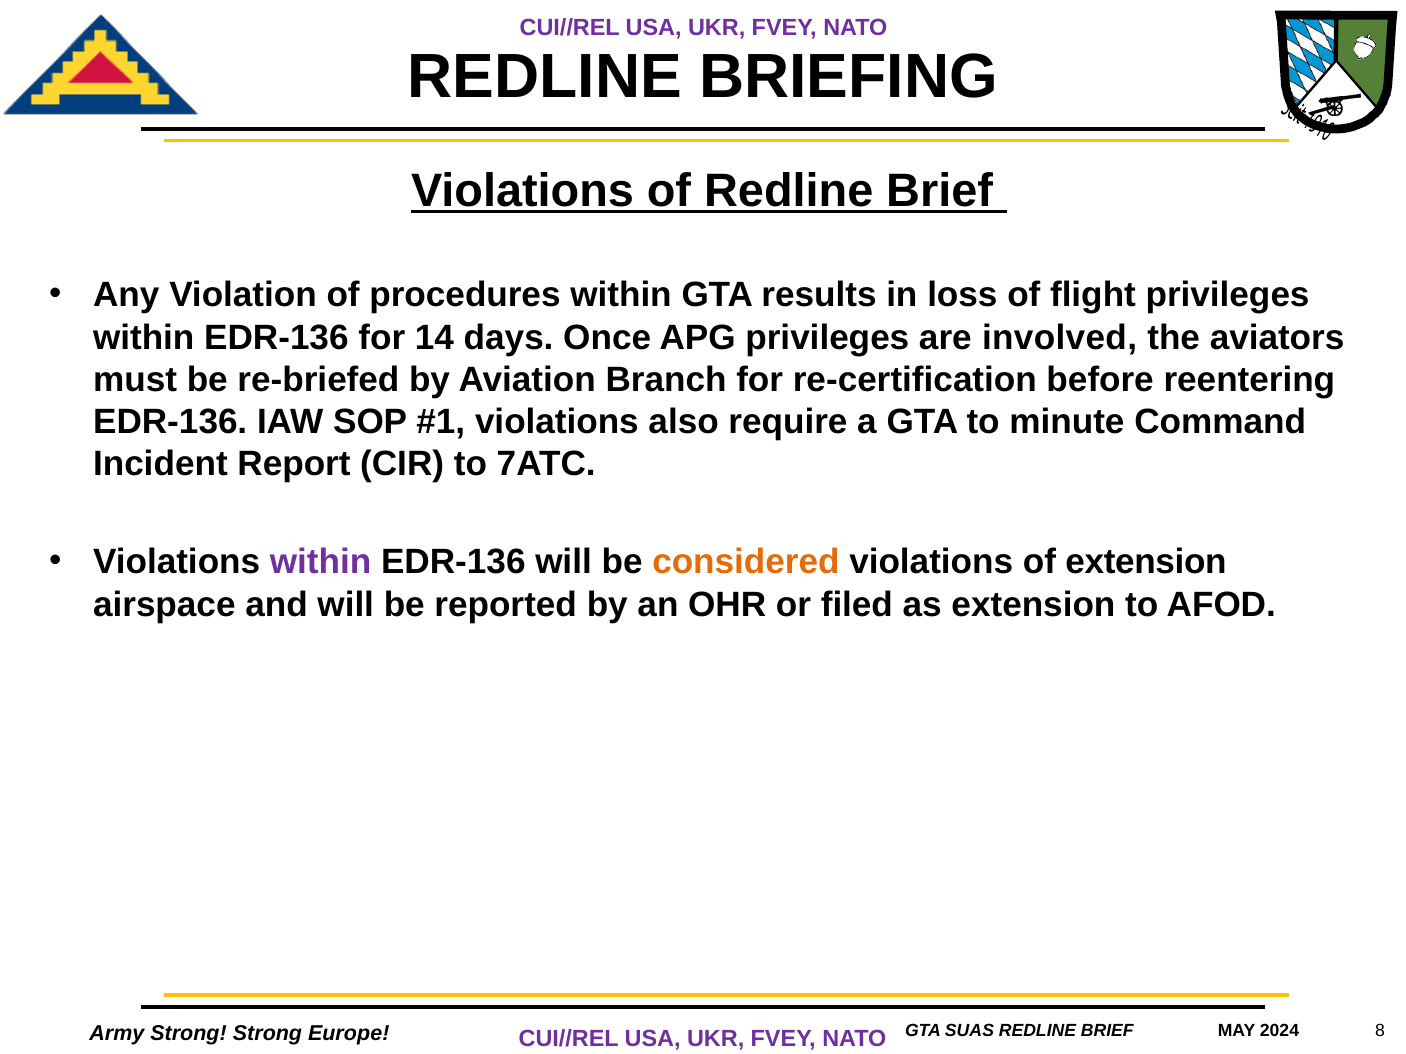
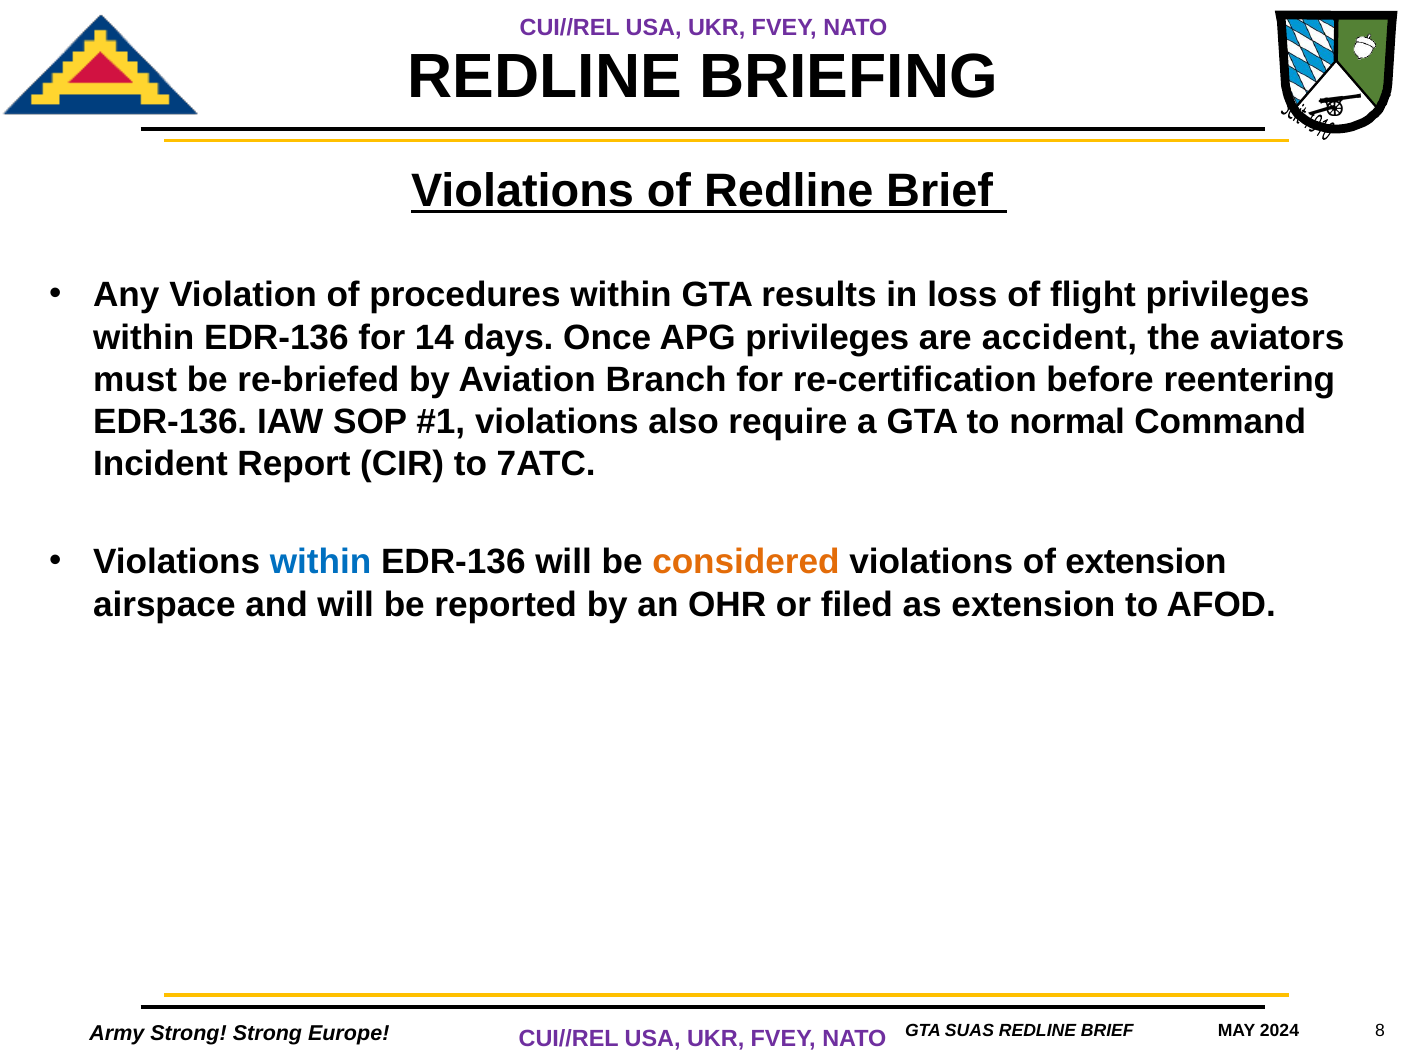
involved: involved -> accident
minute: minute -> normal
within at (321, 563) colour: purple -> blue
